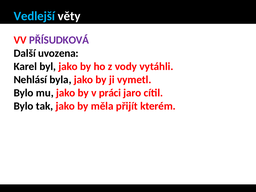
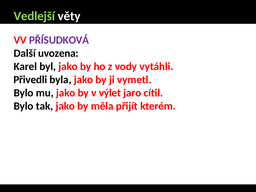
Vedlejší colour: light blue -> light green
Nehlásí: Nehlásí -> Přivedli
práci: práci -> výlet
